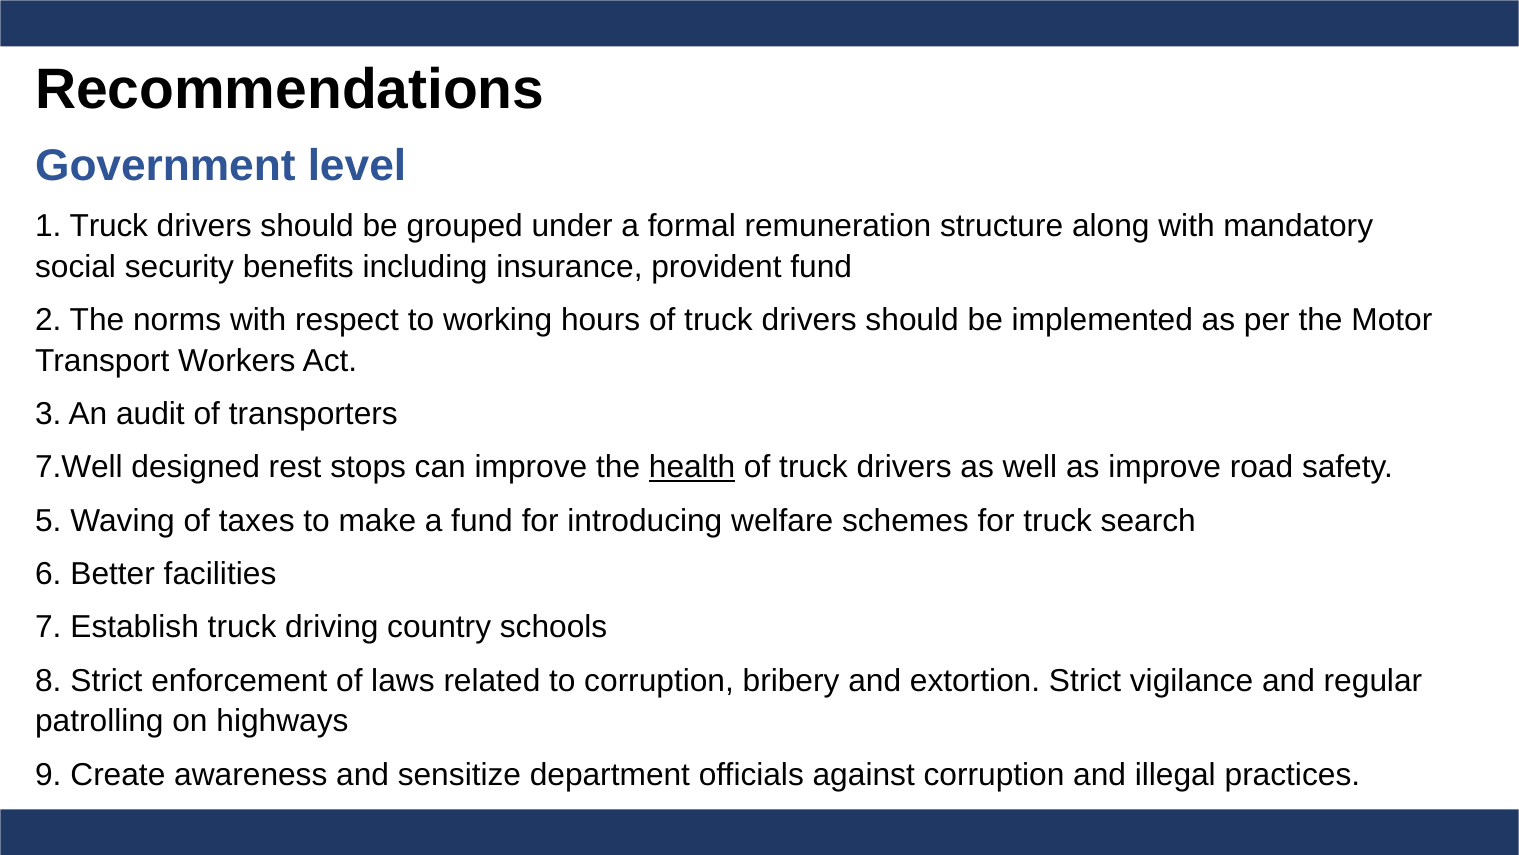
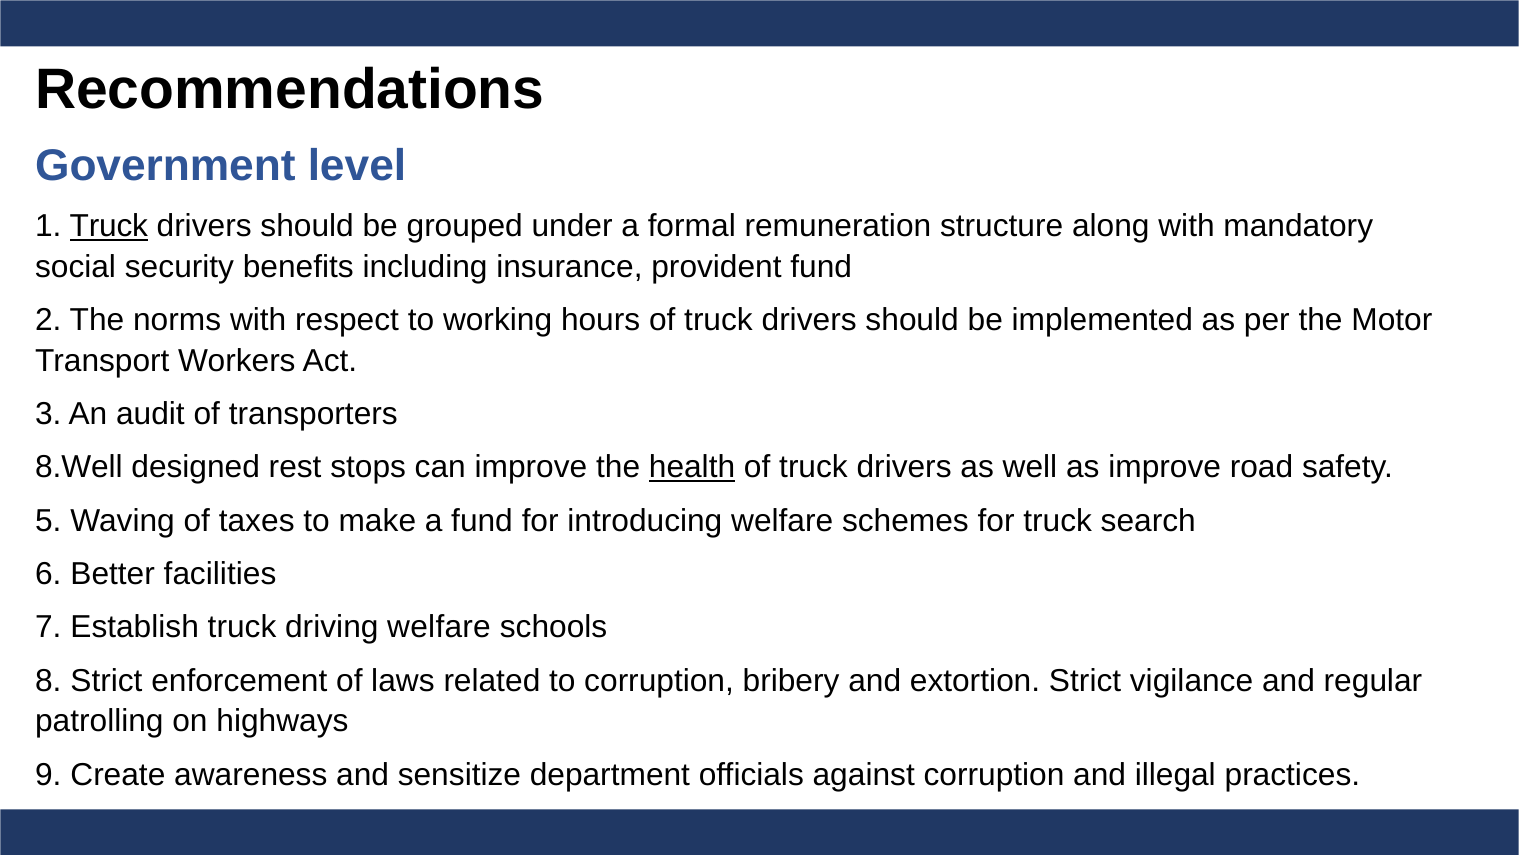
Truck at (109, 226) underline: none -> present
7.Well: 7.Well -> 8.Well
driving country: country -> welfare
